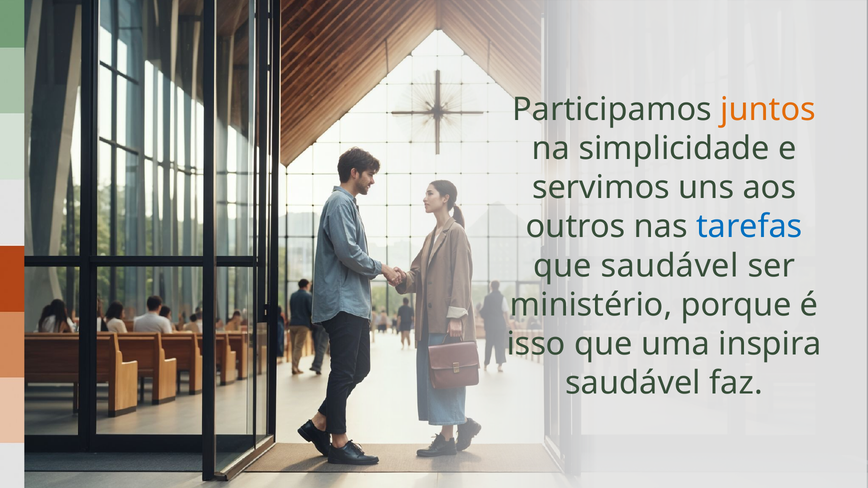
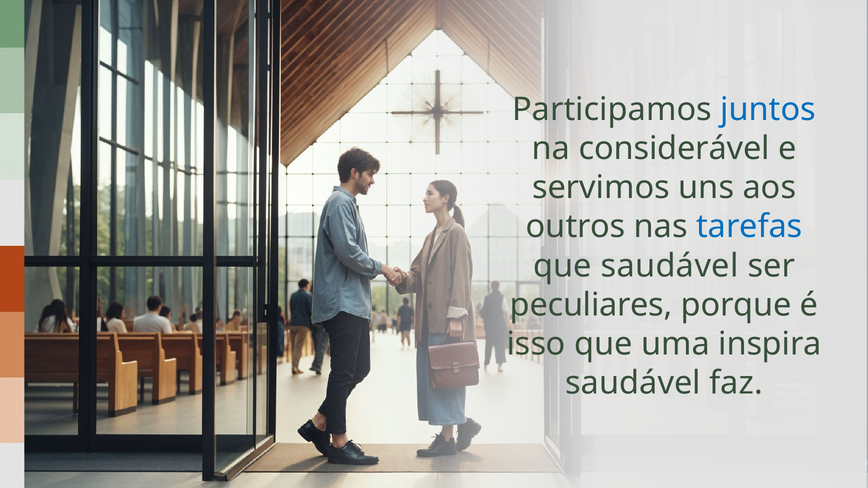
juntos colour: orange -> blue
simplicidade: simplicidade -> considerável
ministério: ministério -> peculiares
